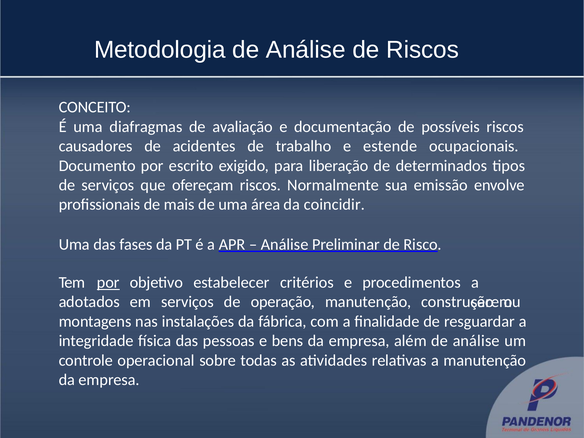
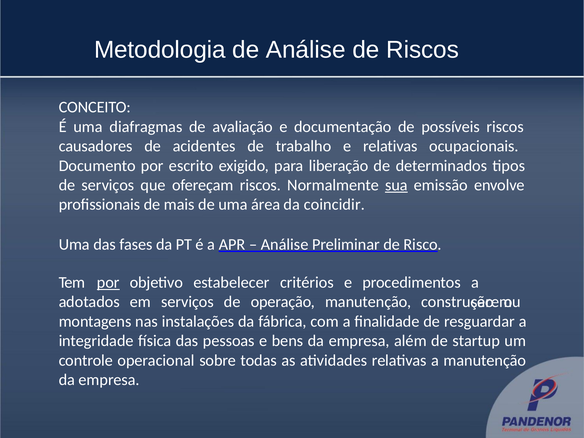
e estende: estende -> relativas
sua underline: none -> present
além de análise: análise -> startup
